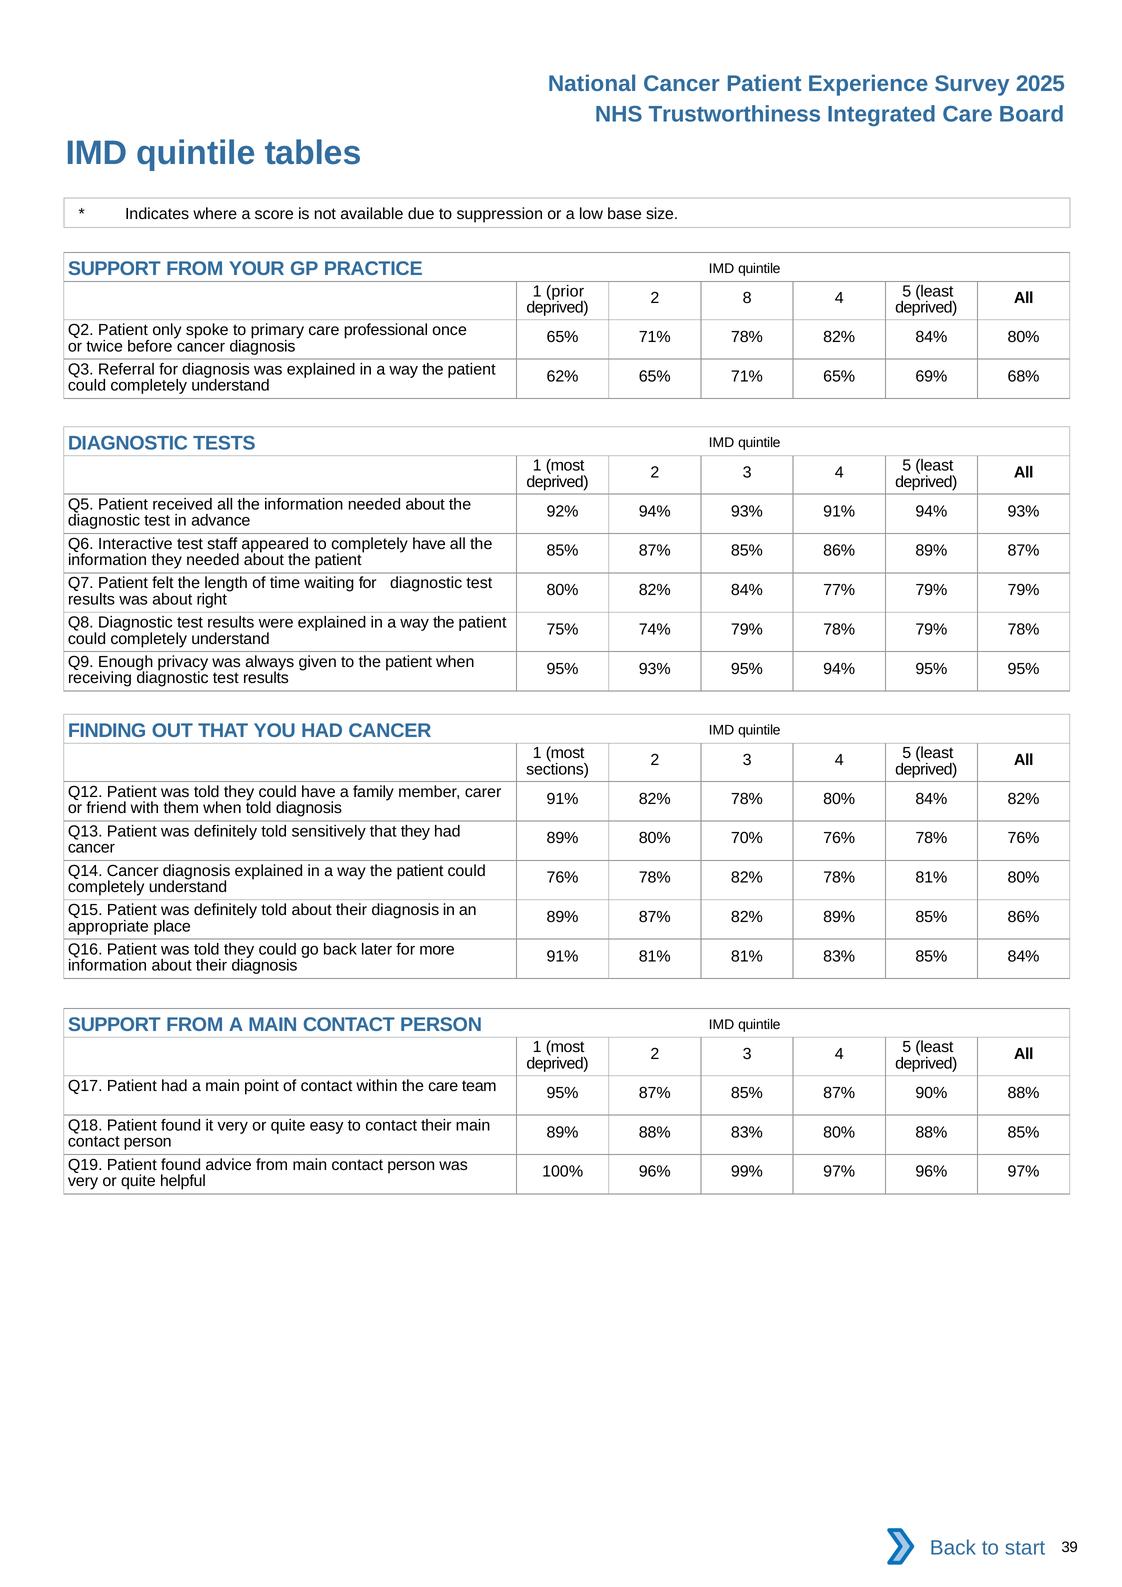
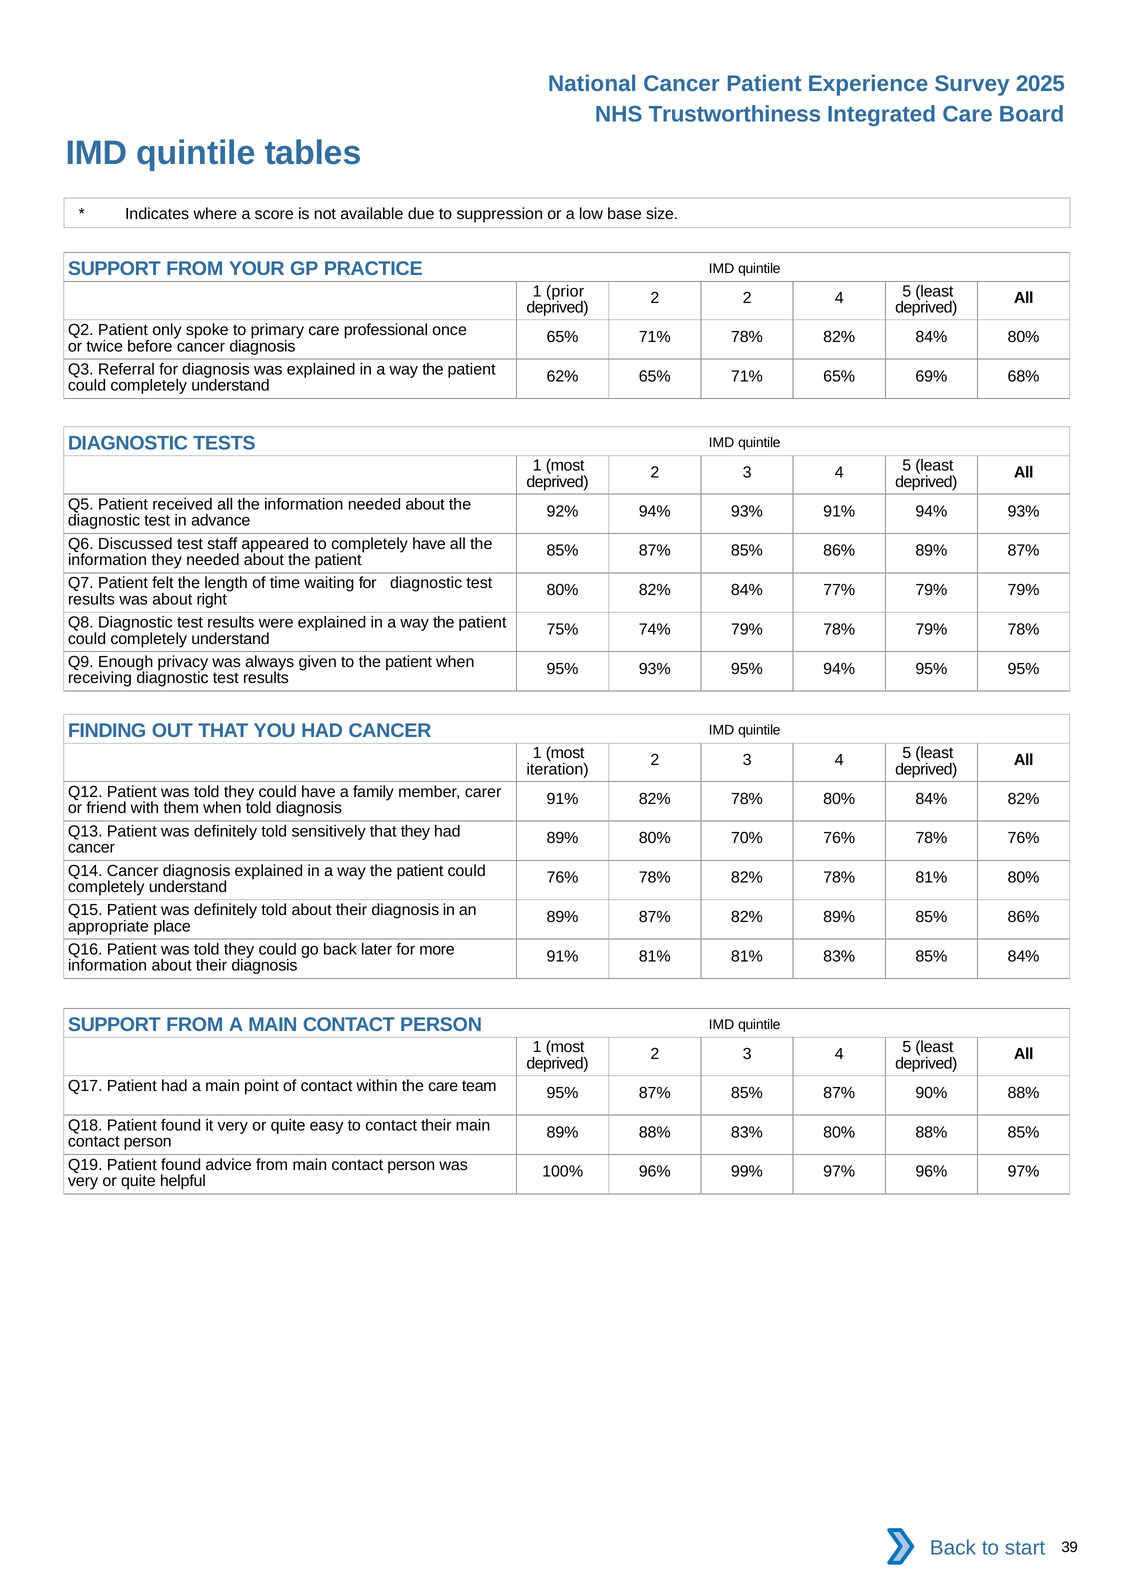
2 8: 8 -> 2
Interactive: Interactive -> Discussed
sections: sections -> iteration
